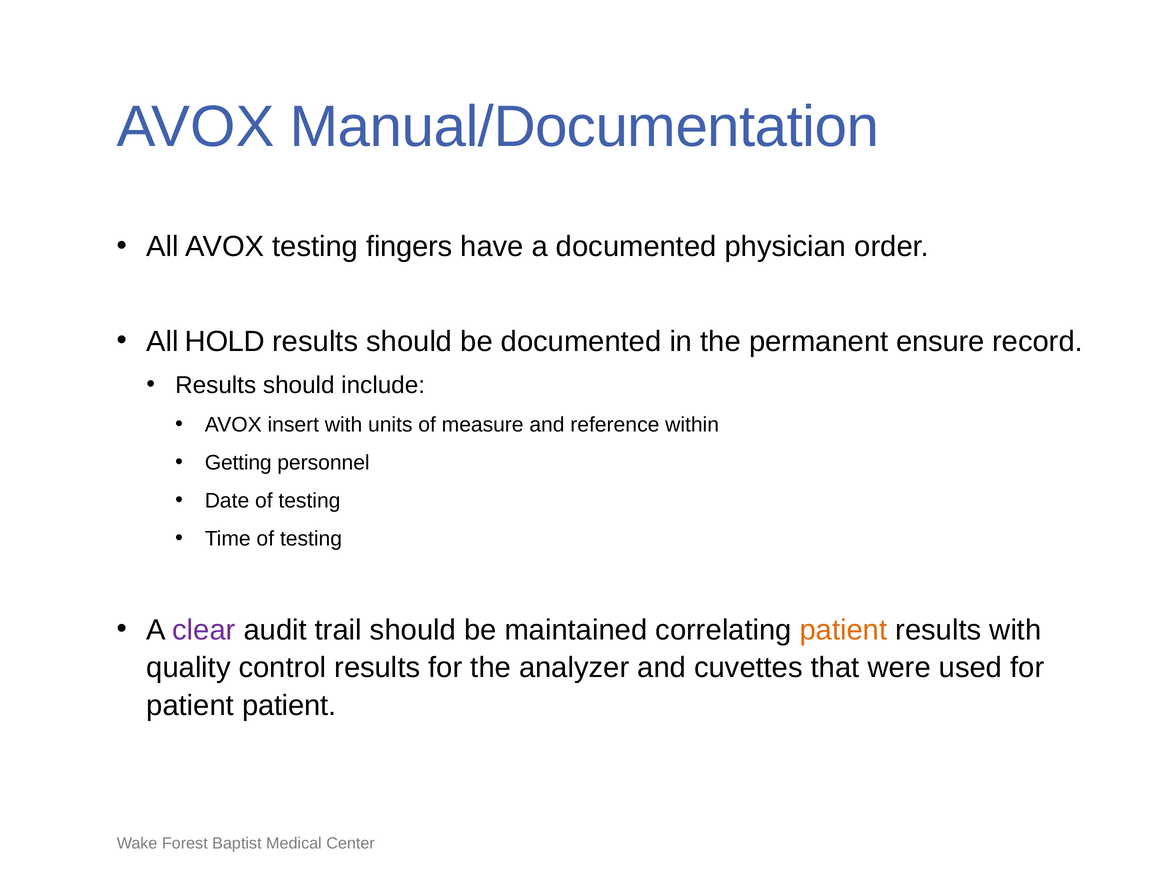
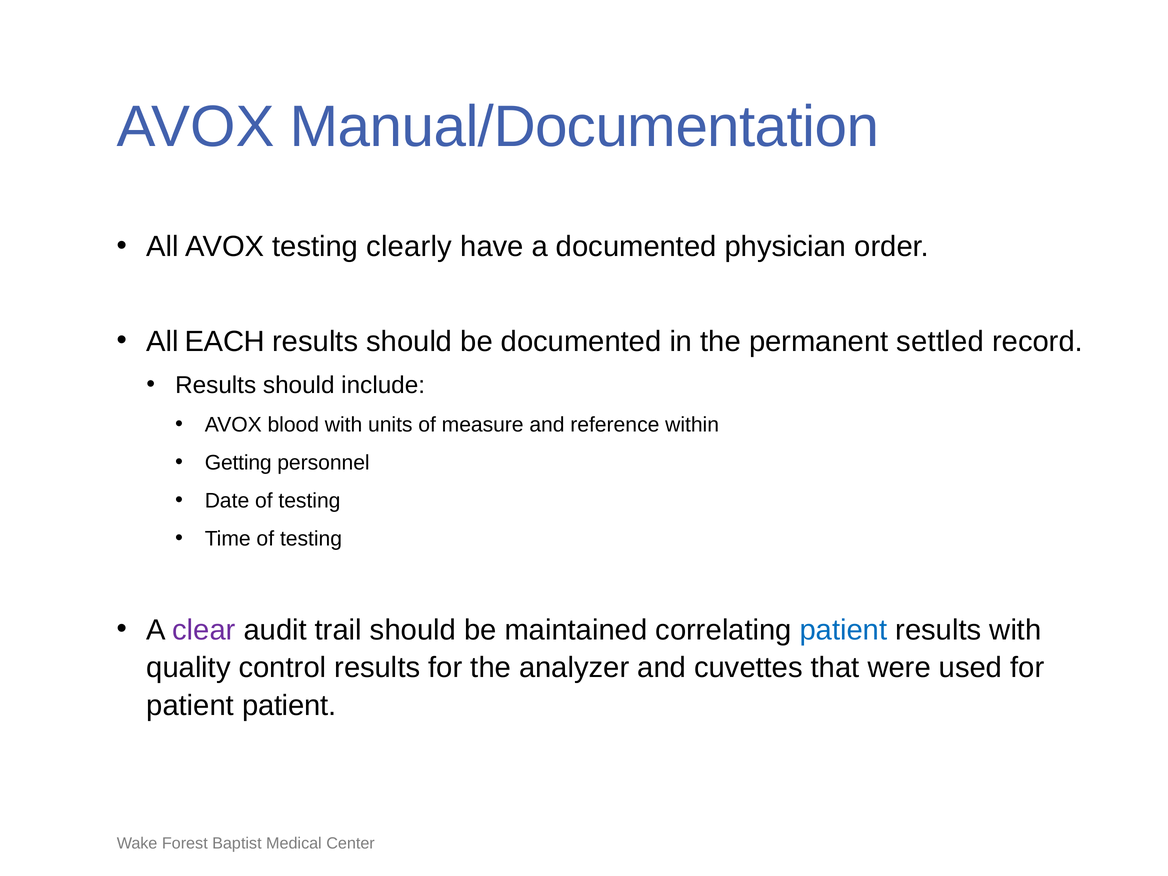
fingers: fingers -> clearly
HOLD: HOLD -> EACH
ensure: ensure -> settled
insert: insert -> blood
patient at (844, 630) colour: orange -> blue
